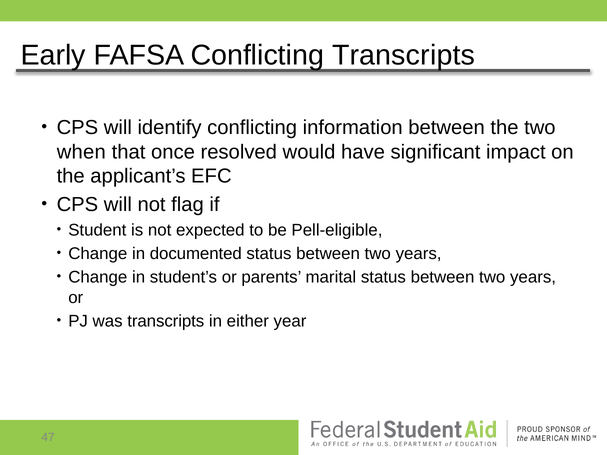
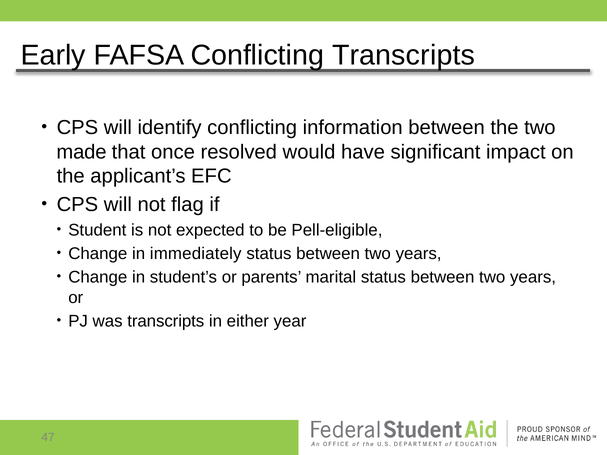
when: when -> made
documented: documented -> immediately
